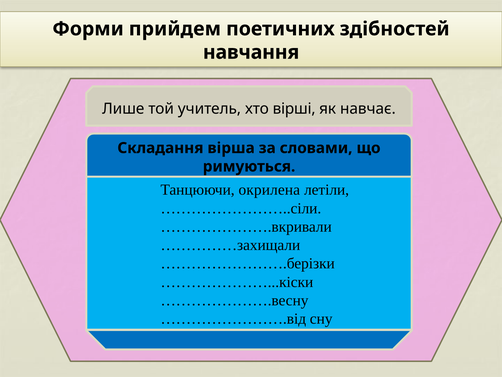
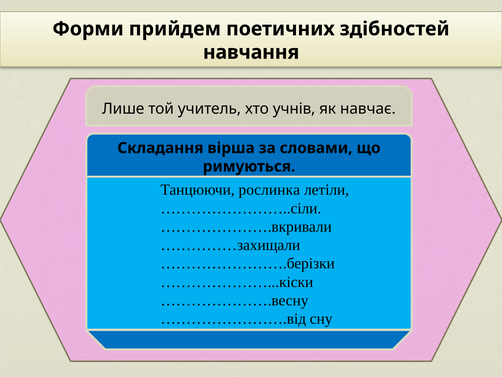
вірші: вірші -> учнів
окрилена: окрилена -> рослинка
